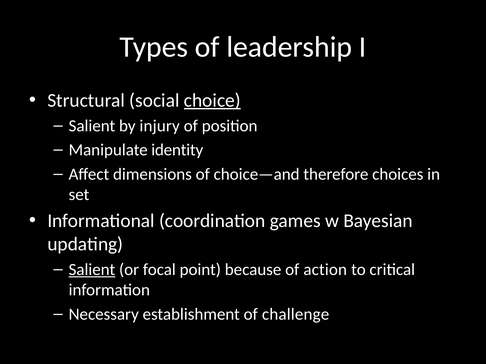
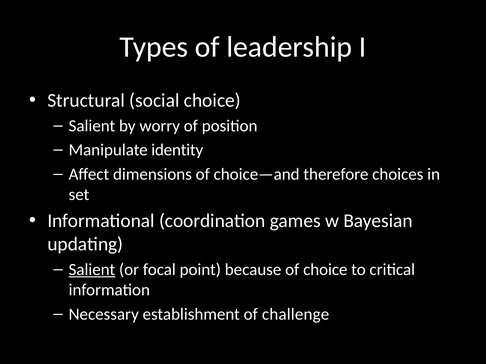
choice at (212, 101) underline: present -> none
injury: injury -> worry
of action: action -> choice
